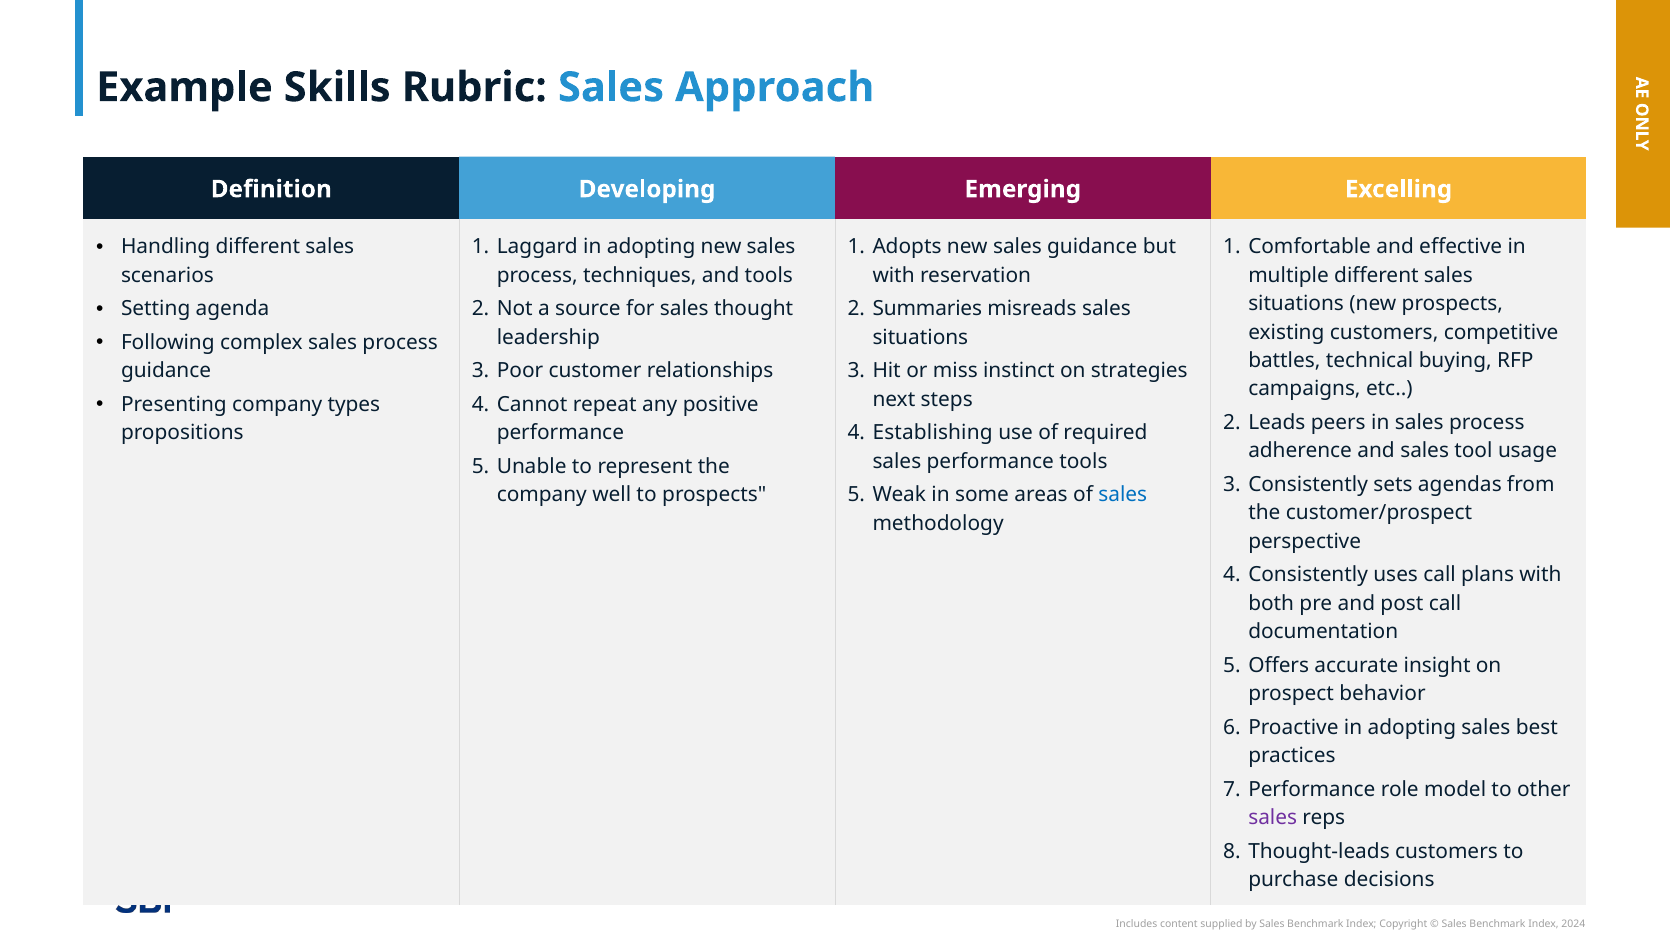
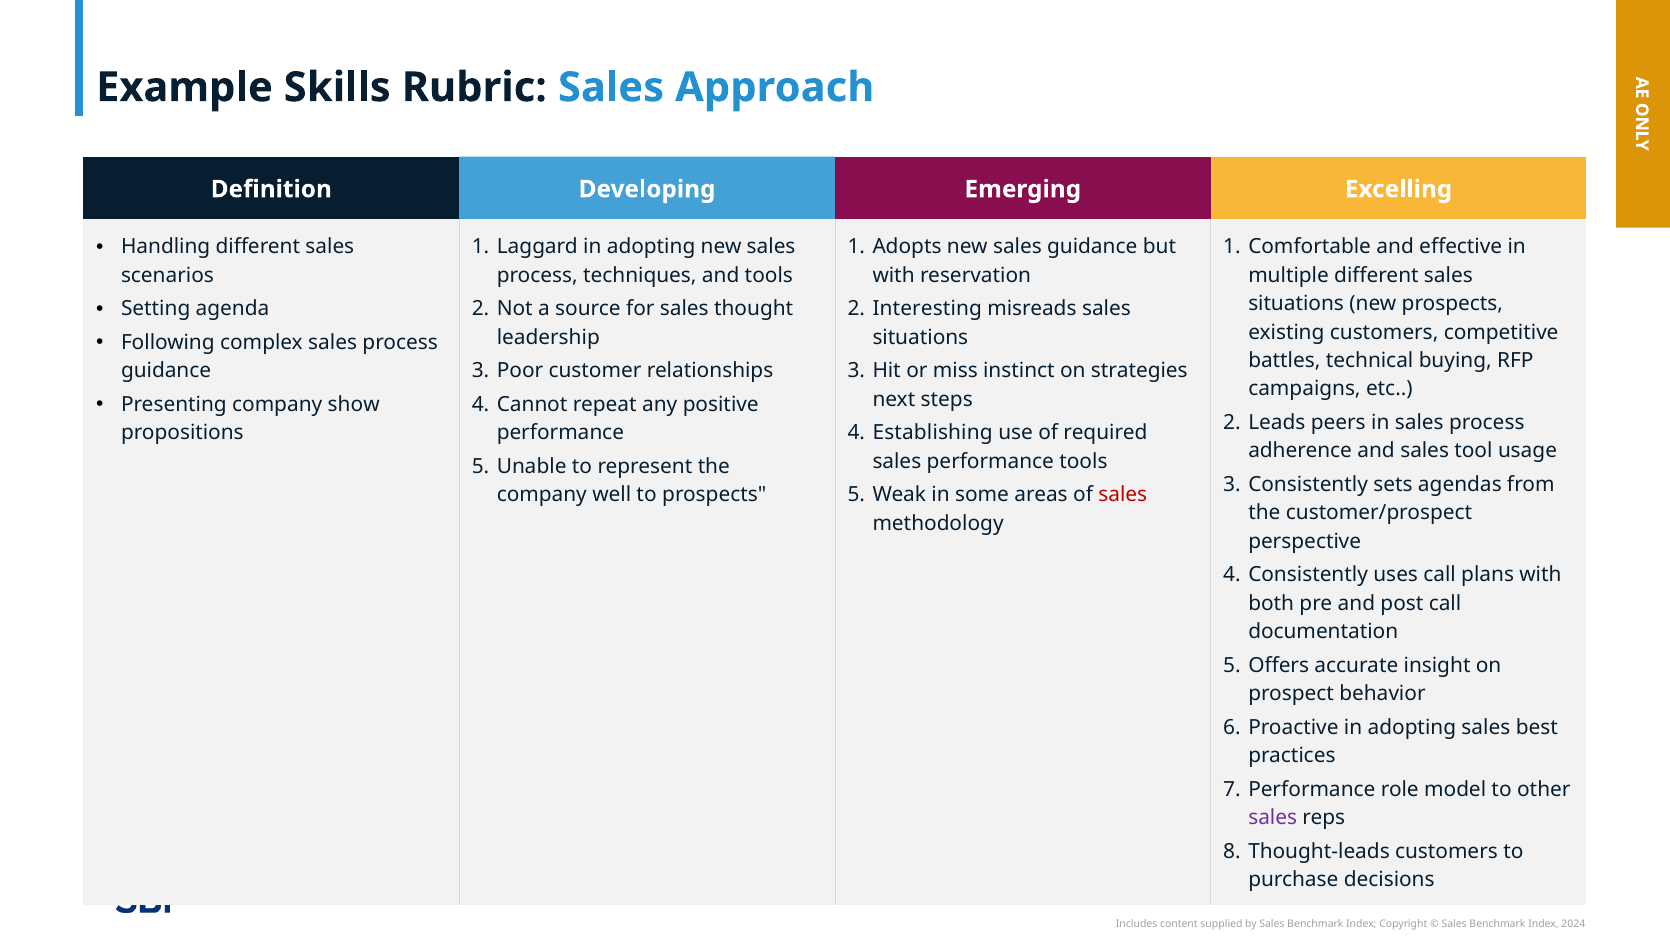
Summaries: Summaries -> Interesting
types: types -> show
sales at (1123, 495) colour: blue -> red
